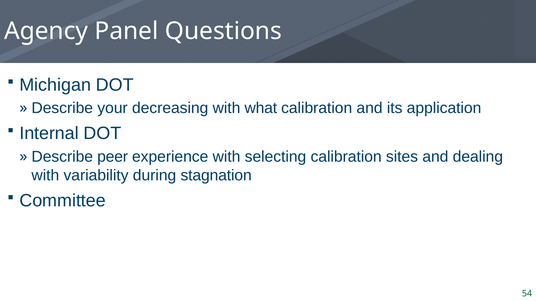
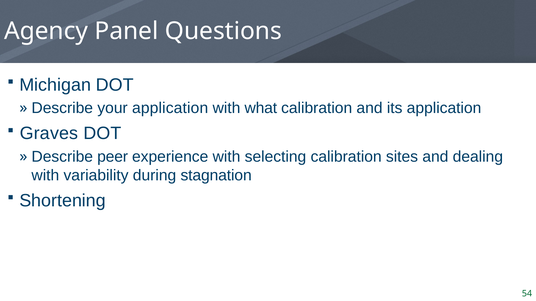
your decreasing: decreasing -> application
Internal: Internal -> Graves
Committee: Committee -> Shortening
